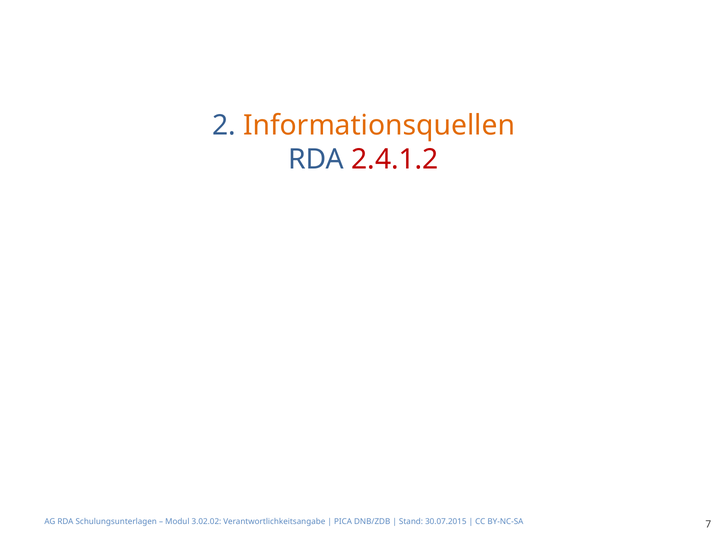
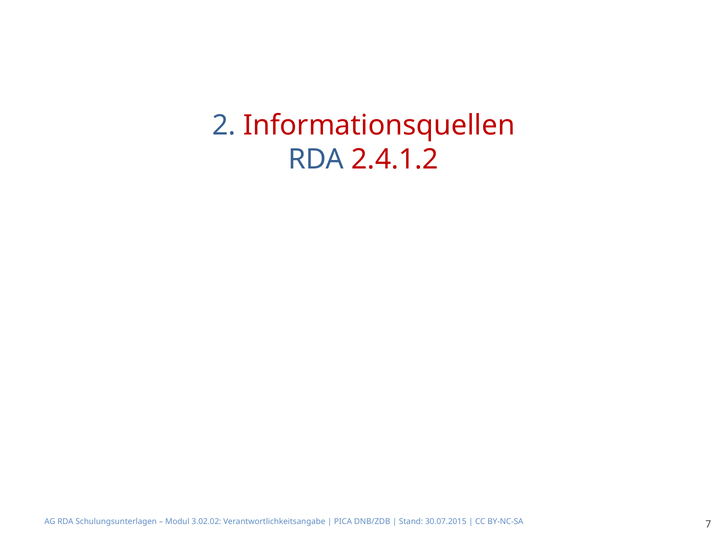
Informationsquellen colour: orange -> red
